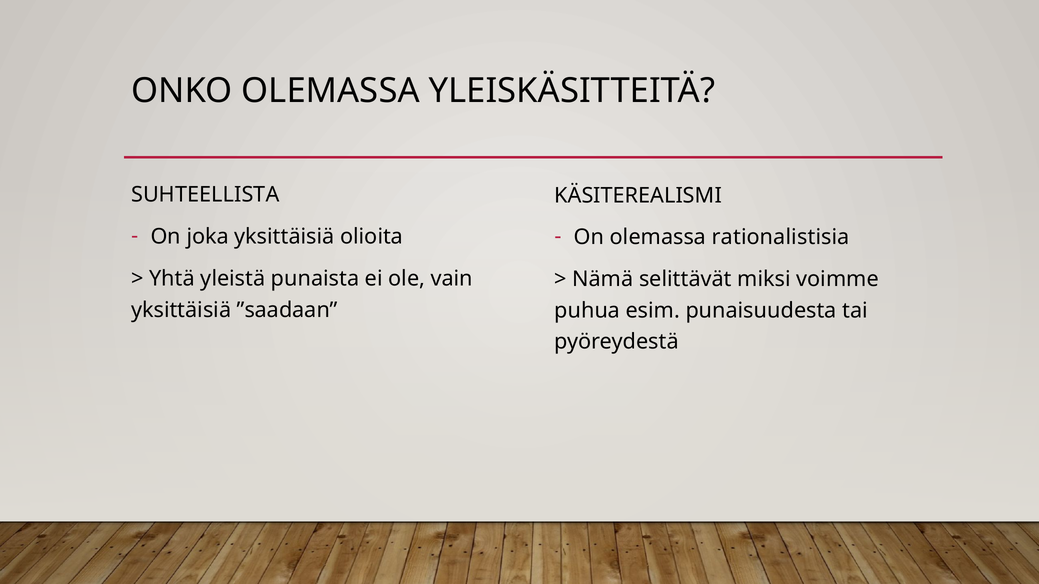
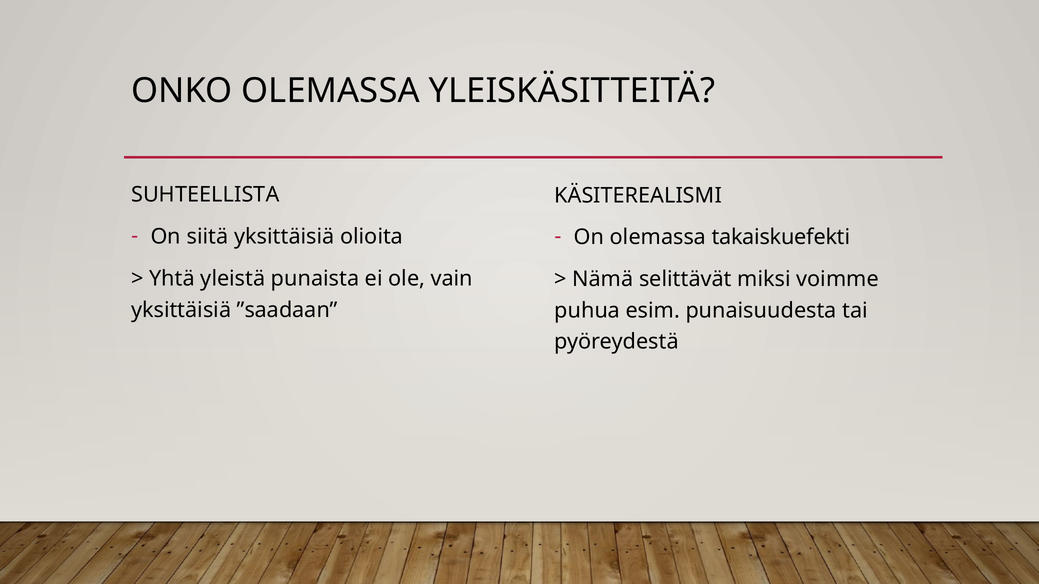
joka: joka -> siitä
rationalistisia: rationalistisia -> takaiskuefekti
